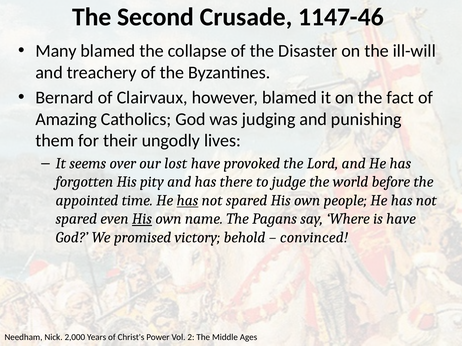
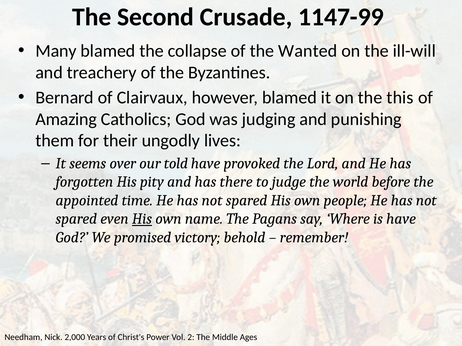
1147-46: 1147-46 -> 1147-99
Disaster: Disaster -> Wanted
fact: fact -> this
lost: lost -> told
has at (187, 201) underline: present -> none
convinced: convinced -> remember
